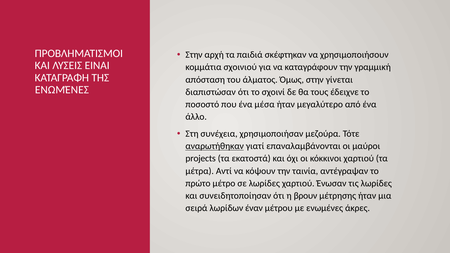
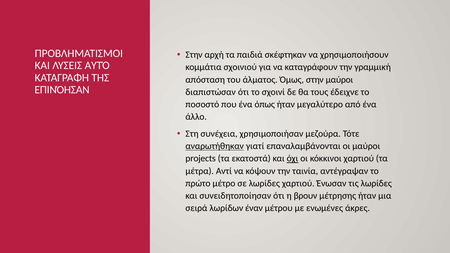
ΕΙΝΑΙ: ΕΙΝΑΙ -> ΑΥΤΌ
στην γίνεται: γίνεται -> μαύροι
ΕΝΩΜΈΝΕΣ at (62, 90): ΕΝΩΜΈΝΕΣ -> ΕΠΙΝΌΗΣΑΝ
μέσα: μέσα -> όπως
όχι underline: none -> present
